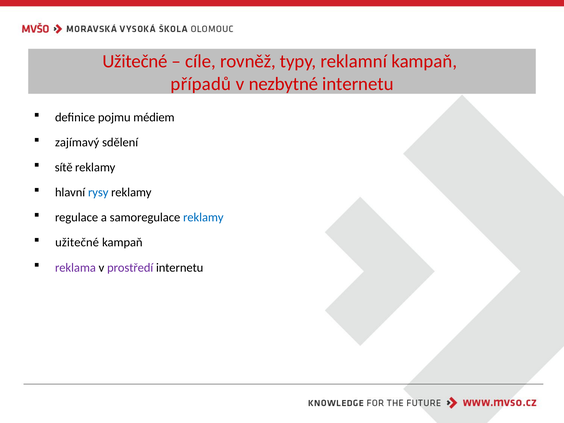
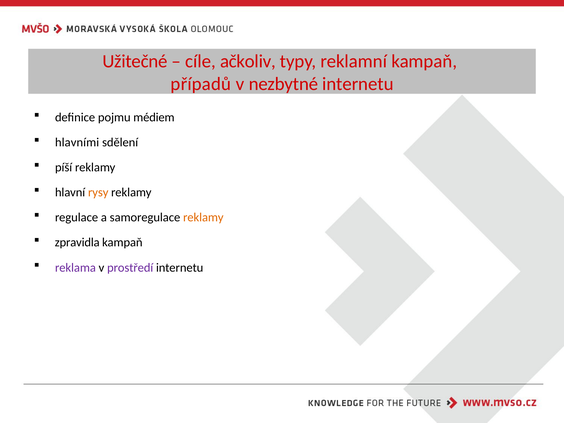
rovněž: rovněž -> ačkoliv
zajímavý: zajímavý -> hlavními
sítě: sítě -> píší
rysy colour: blue -> orange
reklamy at (203, 217) colour: blue -> orange
užitečné at (77, 243): užitečné -> zpravidla
